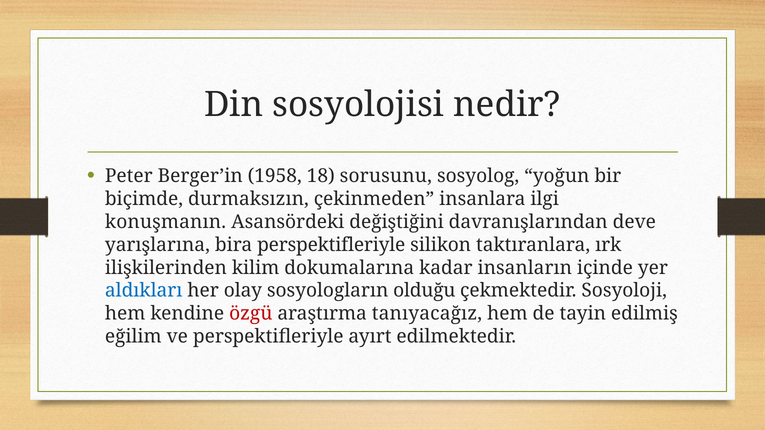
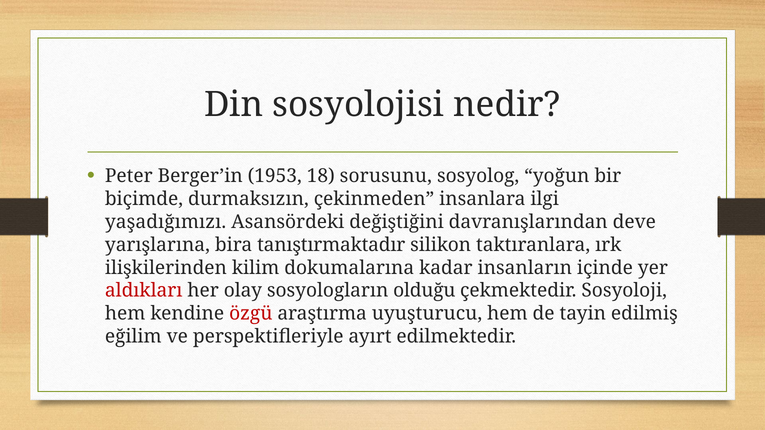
1958: 1958 -> 1953
konuşmanın: konuşmanın -> yaşadığımızı
bira perspektifleriyle: perspektifleriyle -> tanıştırmaktadır
aldıkları colour: blue -> red
tanıyacağız: tanıyacağız -> uyuşturucu
